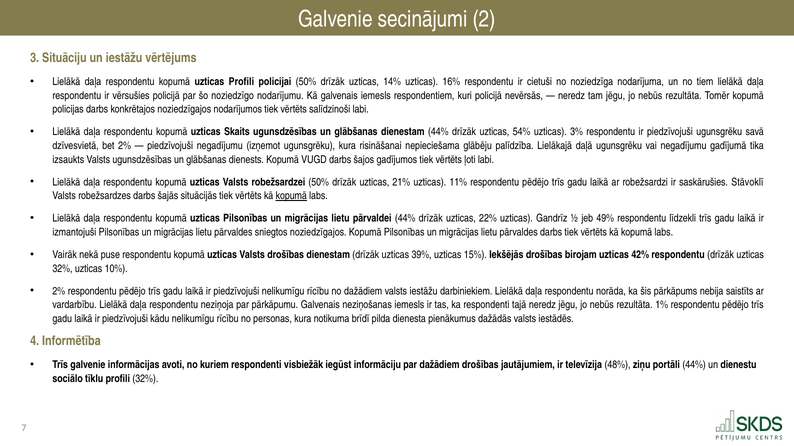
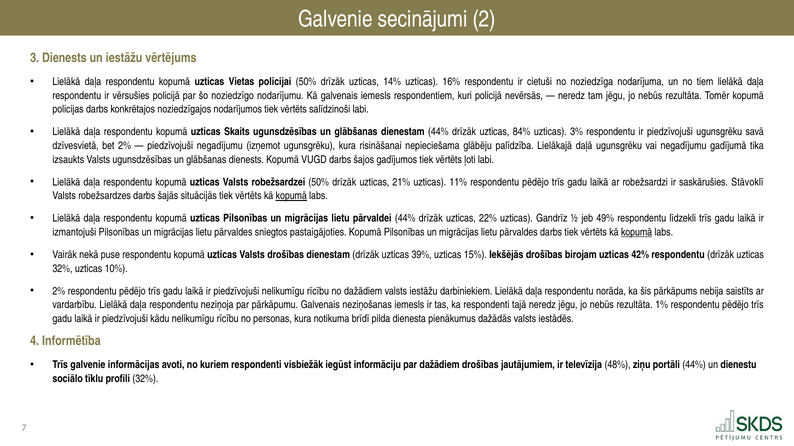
3 Situāciju: Situāciju -> Dienests
uzticas Profili: Profili -> Vietas
54%: 54% -> 84%
sniegtos noziedzīgajos: noziedzīgajos -> pastaigājoties
kopumā at (637, 232) underline: none -> present
